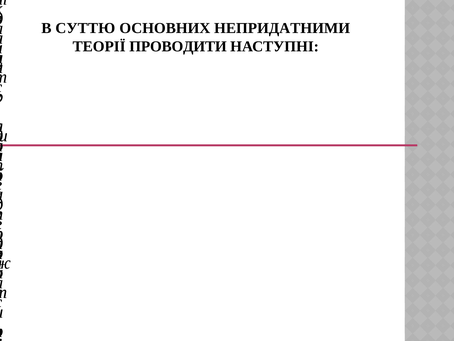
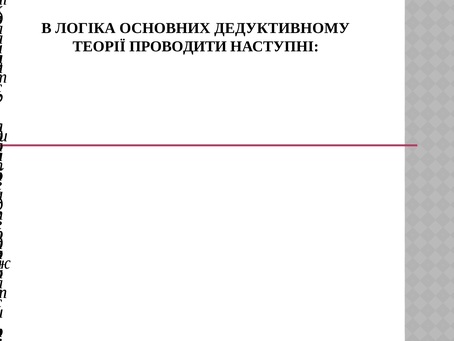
СУТТЮ: СУТТЮ -> ЛОГІКА
НЕПРИДАТНИМИ: НЕПРИДАТНИМИ -> ДЕДУКТИВНОМУ
